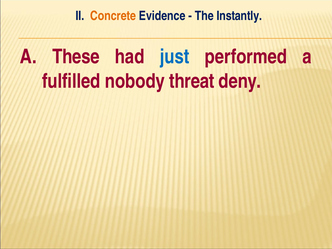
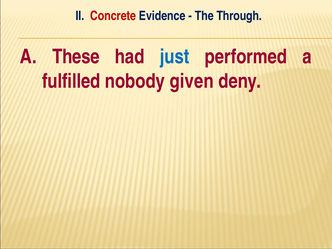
Concrete colour: orange -> red
Instantly: Instantly -> Through
threat: threat -> given
